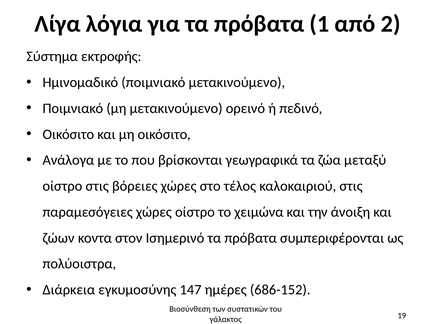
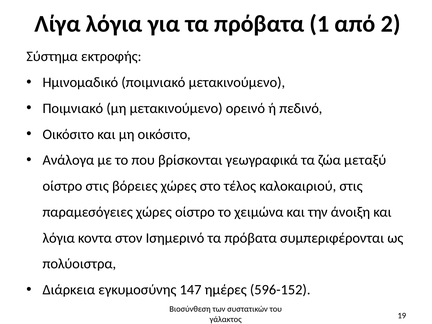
ζώων at (59, 238): ζώων -> λόγια
686-152: 686-152 -> 596-152
